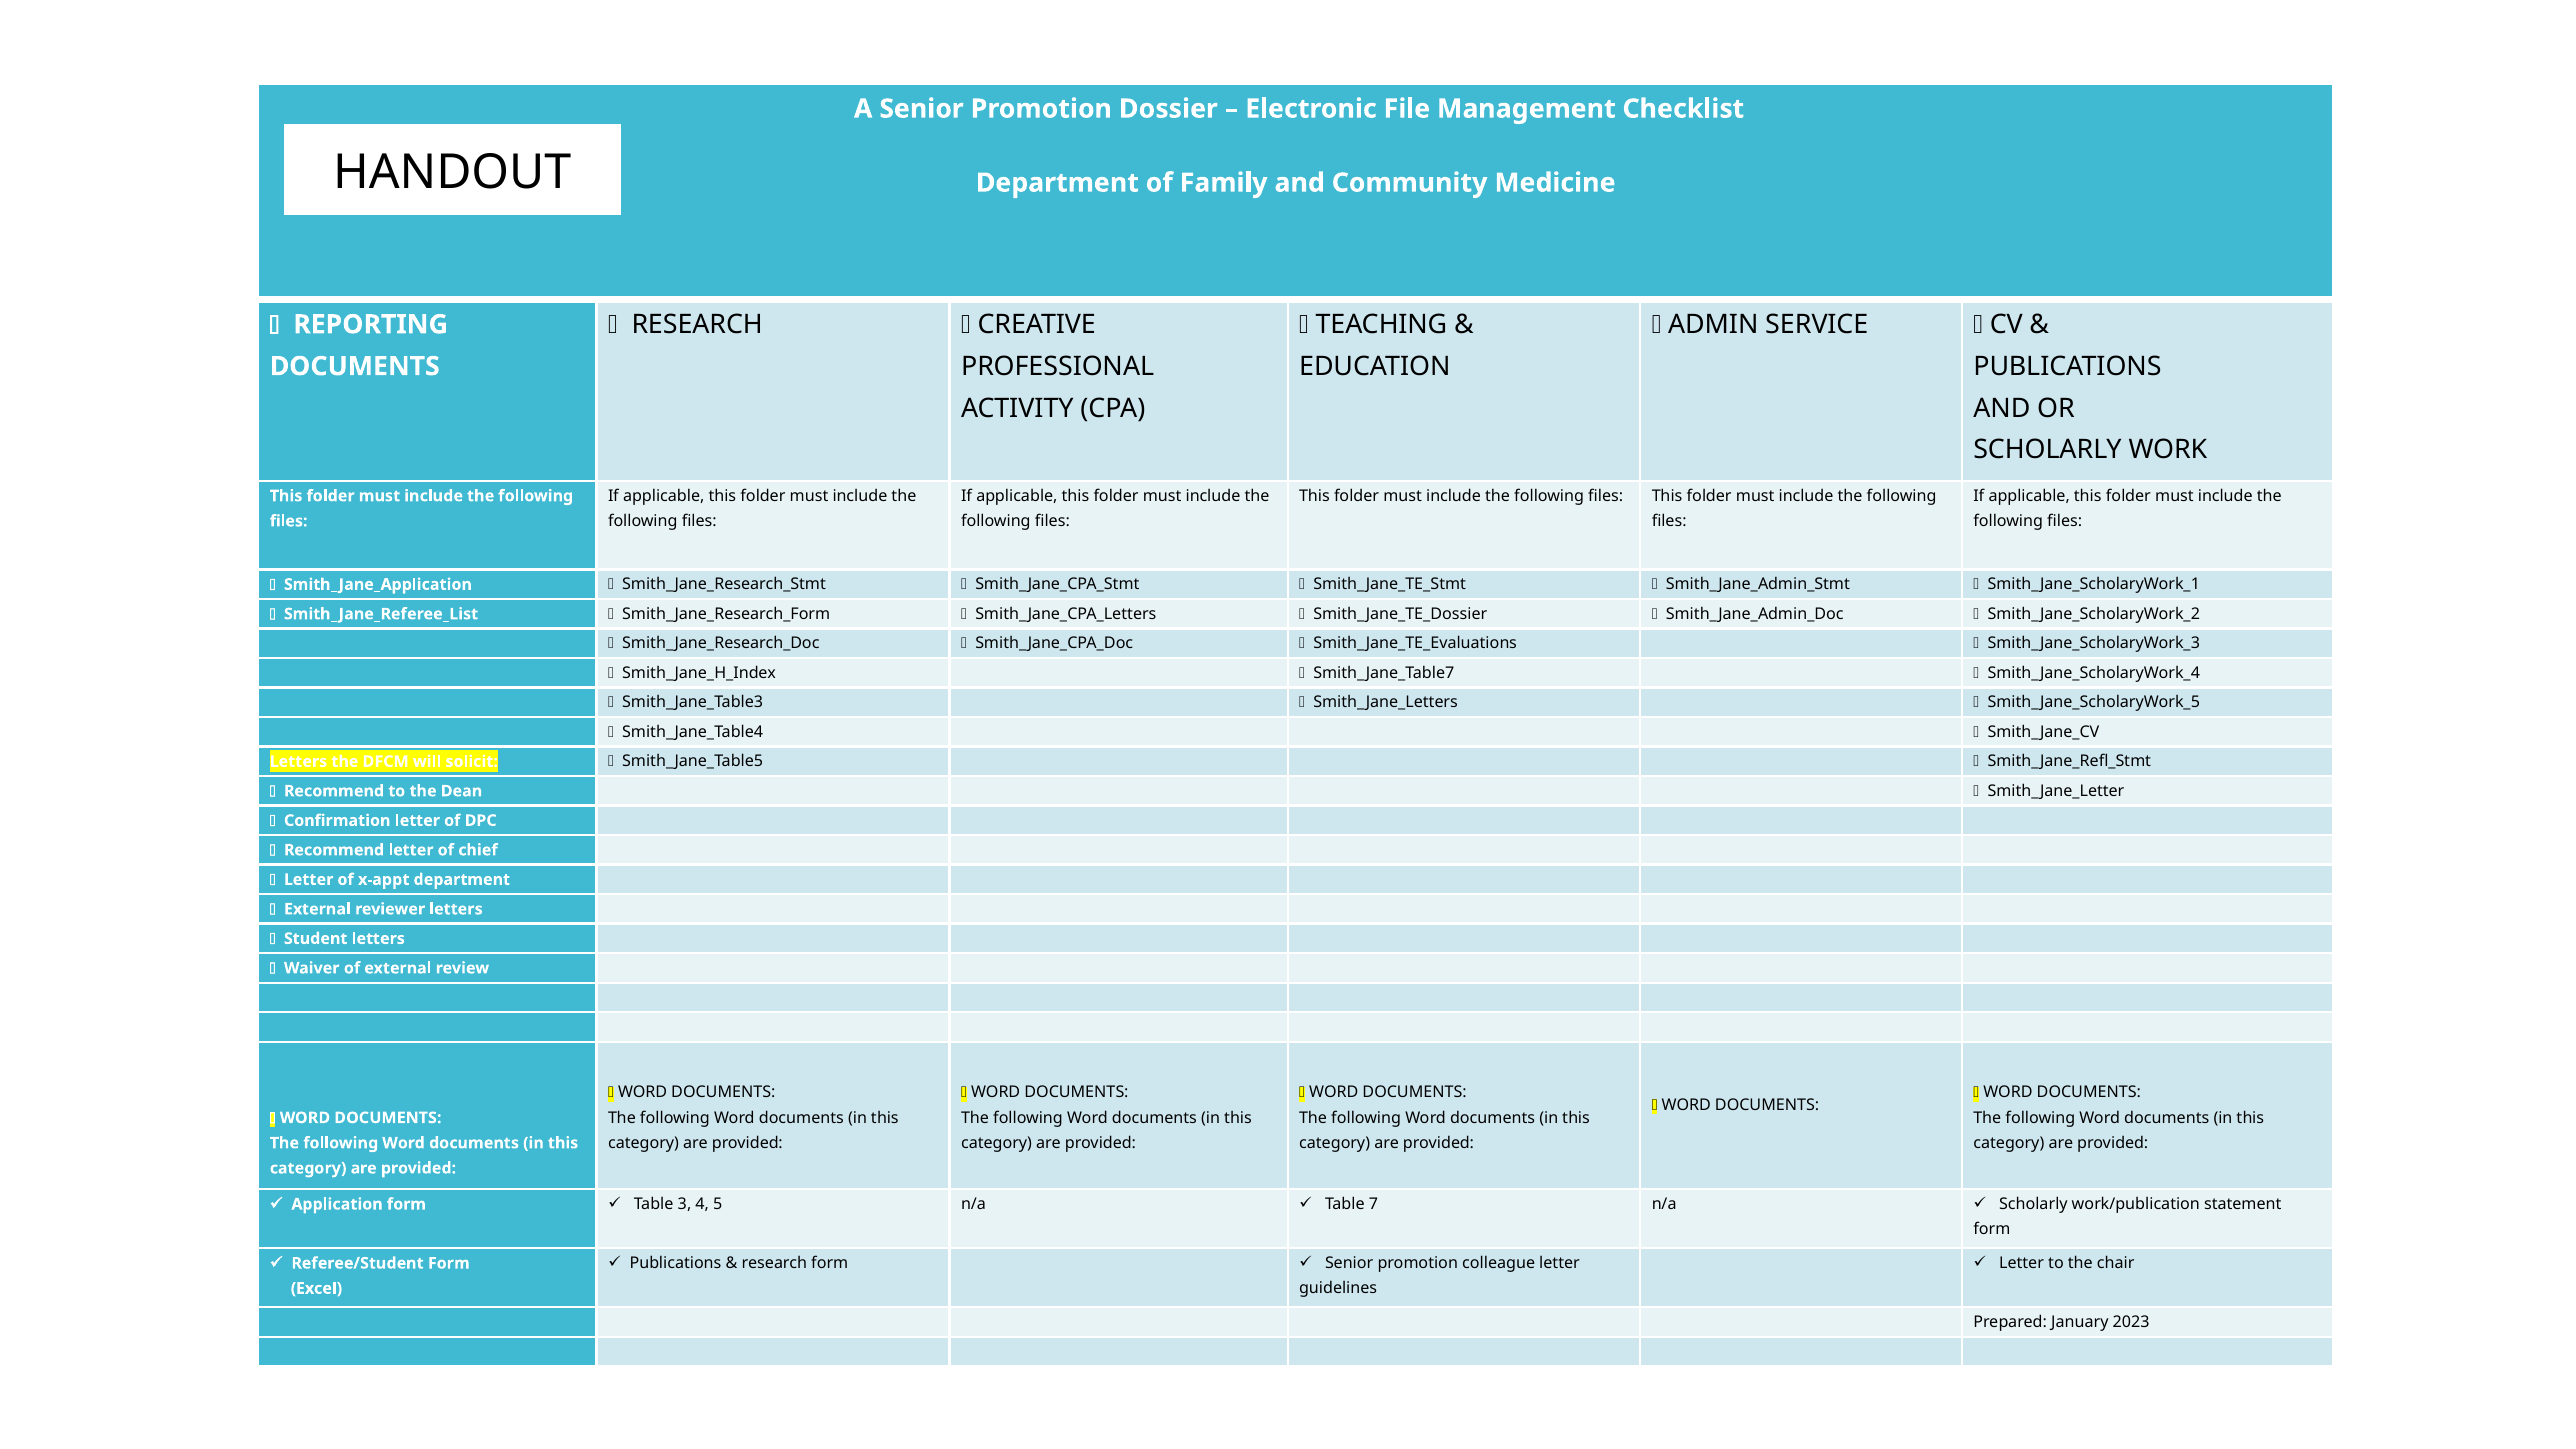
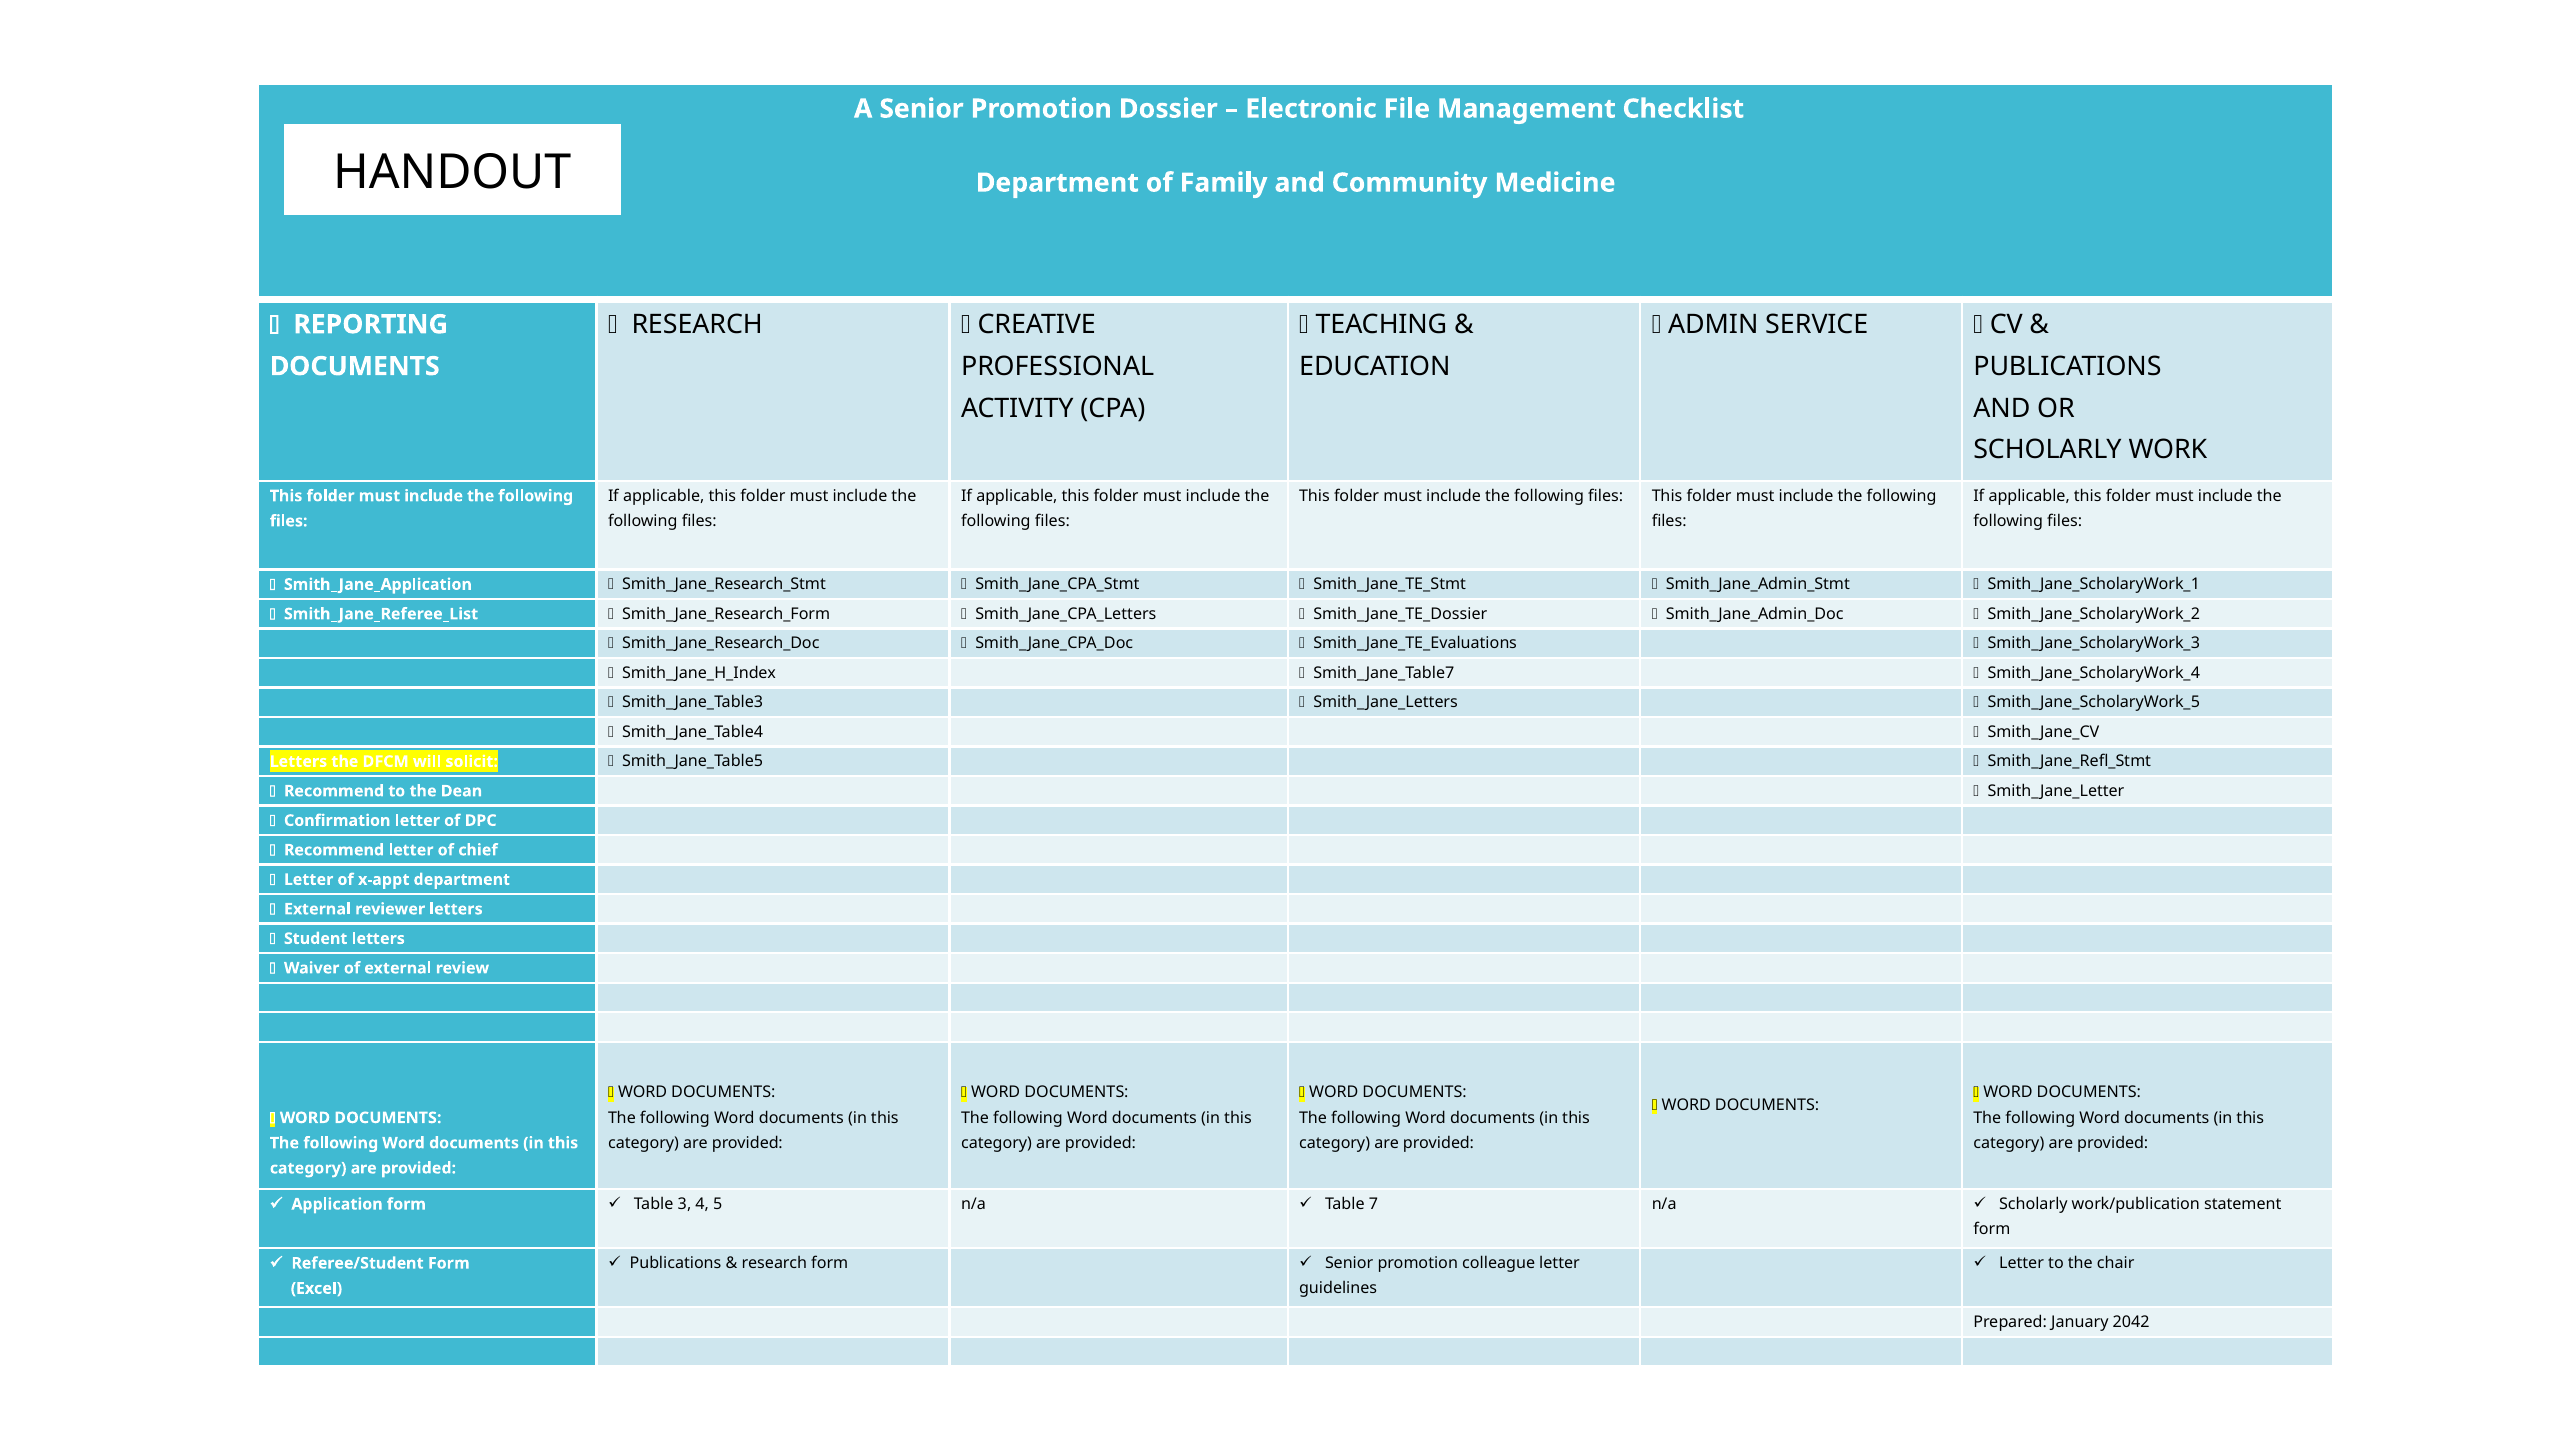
2023: 2023 -> 2042
